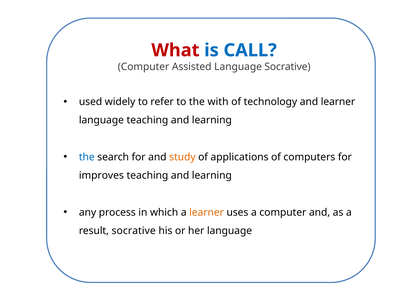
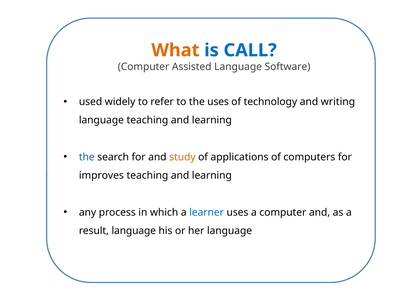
What colour: red -> orange
Language Socrative: Socrative -> Software
the with: with -> uses
and learner: learner -> writing
learner at (207, 212) colour: orange -> blue
result socrative: socrative -> language
